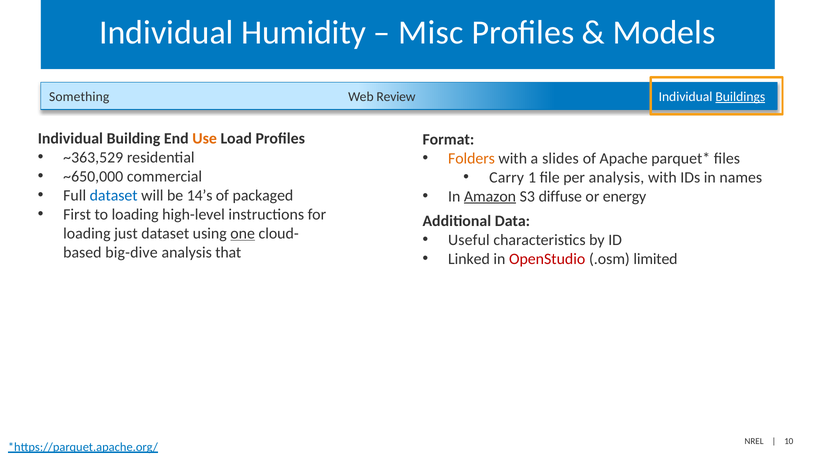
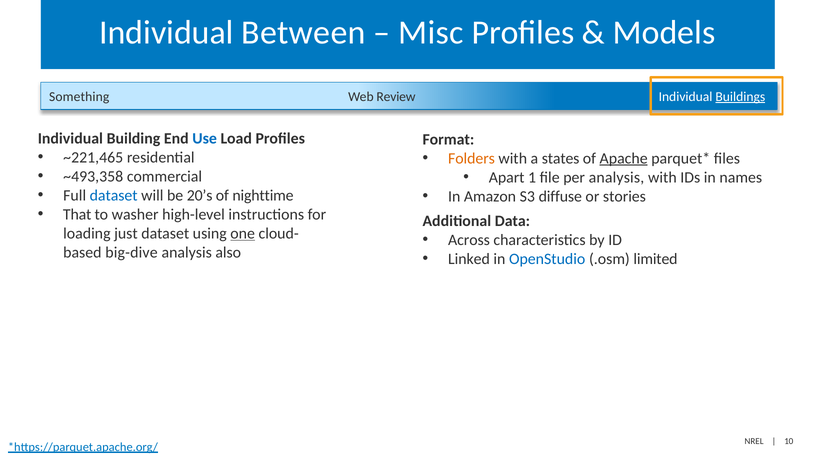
Humidity: Humidity -> Between
Use colour: orange -> blue
~363,529: ~363,529 -> ~221,465
slides: slides -> states
Apache underline: none -> present
~650,000: ~650,000 -> ~493,358
Carry: Carry -> Apart
14’s: 14’s -> 20’s
packaged: packaged -> nighttime
Amazon underline: present -> none
energy: energy -> stories
First: First -> That
to loading: loading -> washer
Useful: Useful -> Across
that: that -> also
OpenStudio colour: red -> blue
